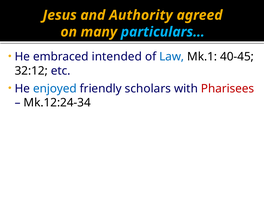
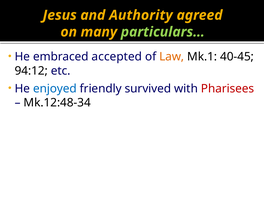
particulars… colour: light blue -> light green
intended: intended -> accepted
Law colour: blue -> orange
32:12: 32:12 -> 94:12
scholars: scholars -> survived
Mk.12:24-34: Mk.12:24-34 -> Mk.12:48-34
